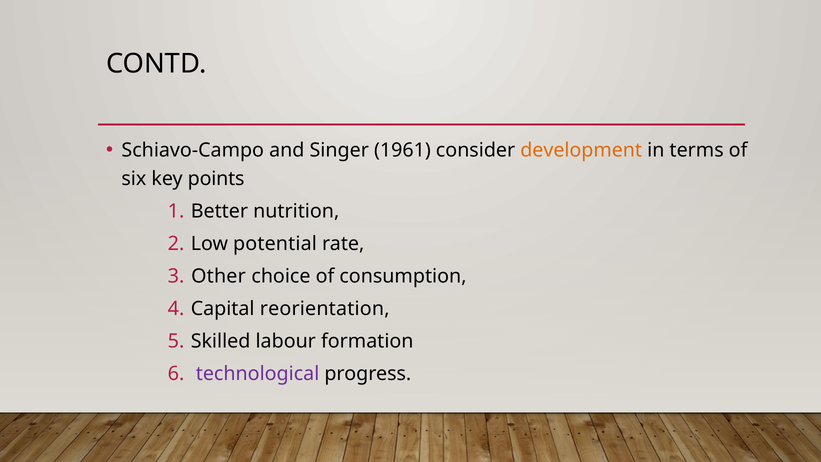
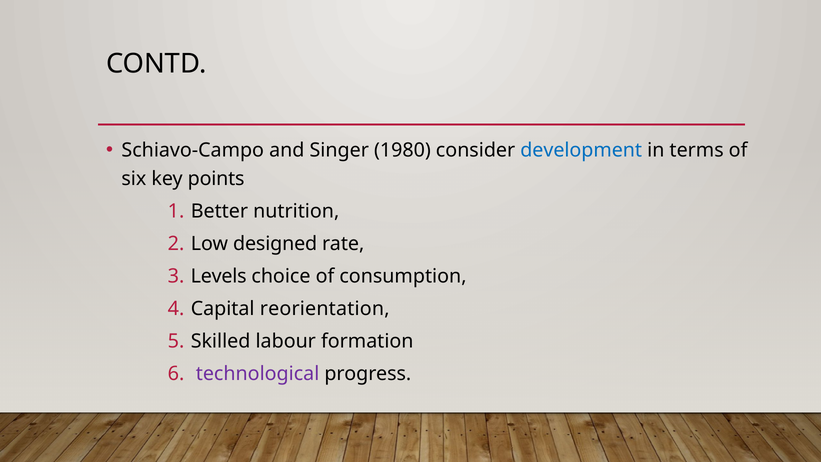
1961: 1961 -> 1980
development colour: orange -> blue
potential: potential -> designed
Other: Other -> Levels
